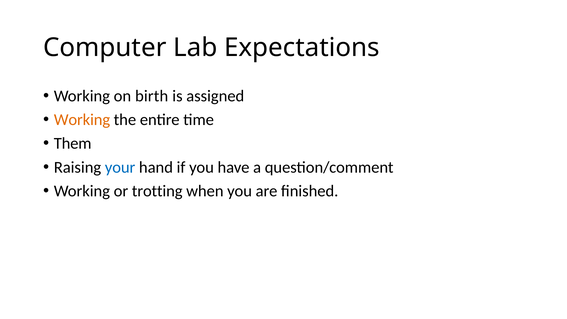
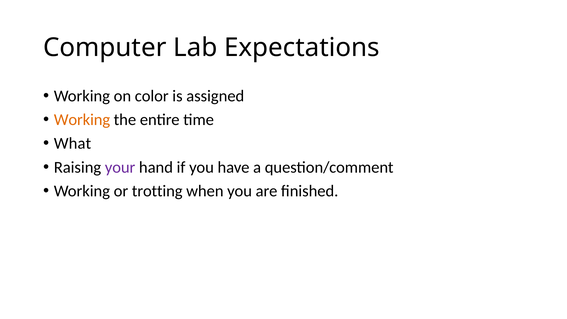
birth: birth -> color
Them: Them -> What
your colour: blue -> purple
